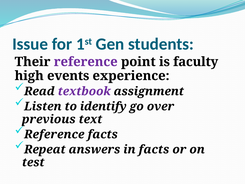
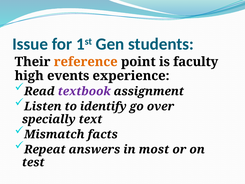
reference at (86, 62) colour: purple -> orange
previous: previous -> specially
Reference at (54, 134): Reference -> Mismatch
in facts: facts -> most
